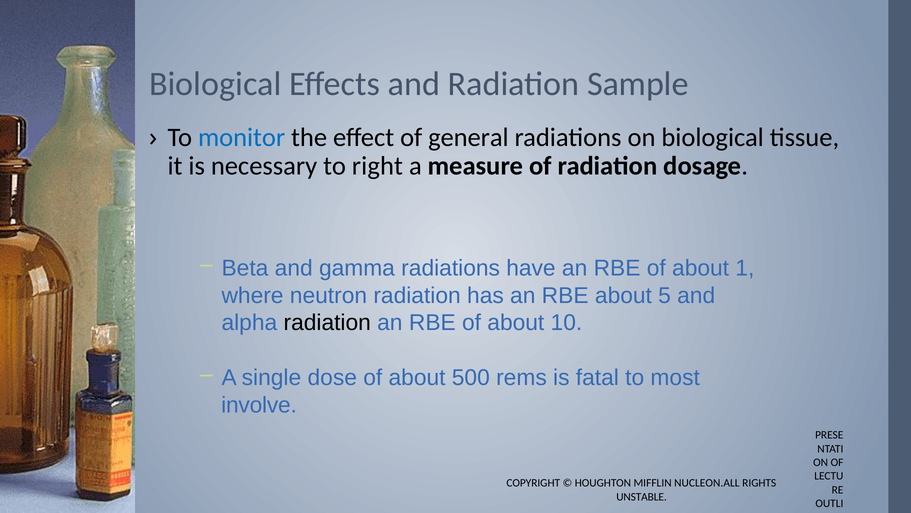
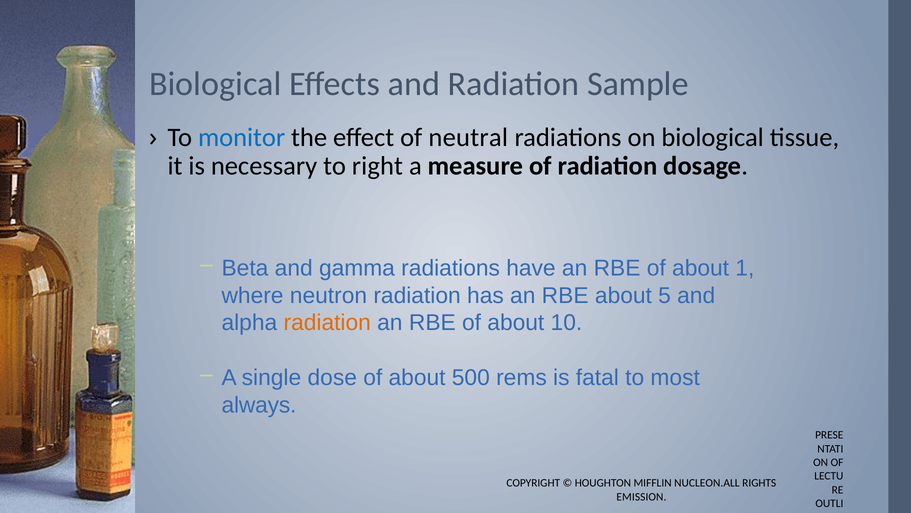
general: general -> neutral
radiation at (327, 323) colour: black -> orange
involve: involve -> always
UNSTABLE: UNSTABLE -> EMISSION
